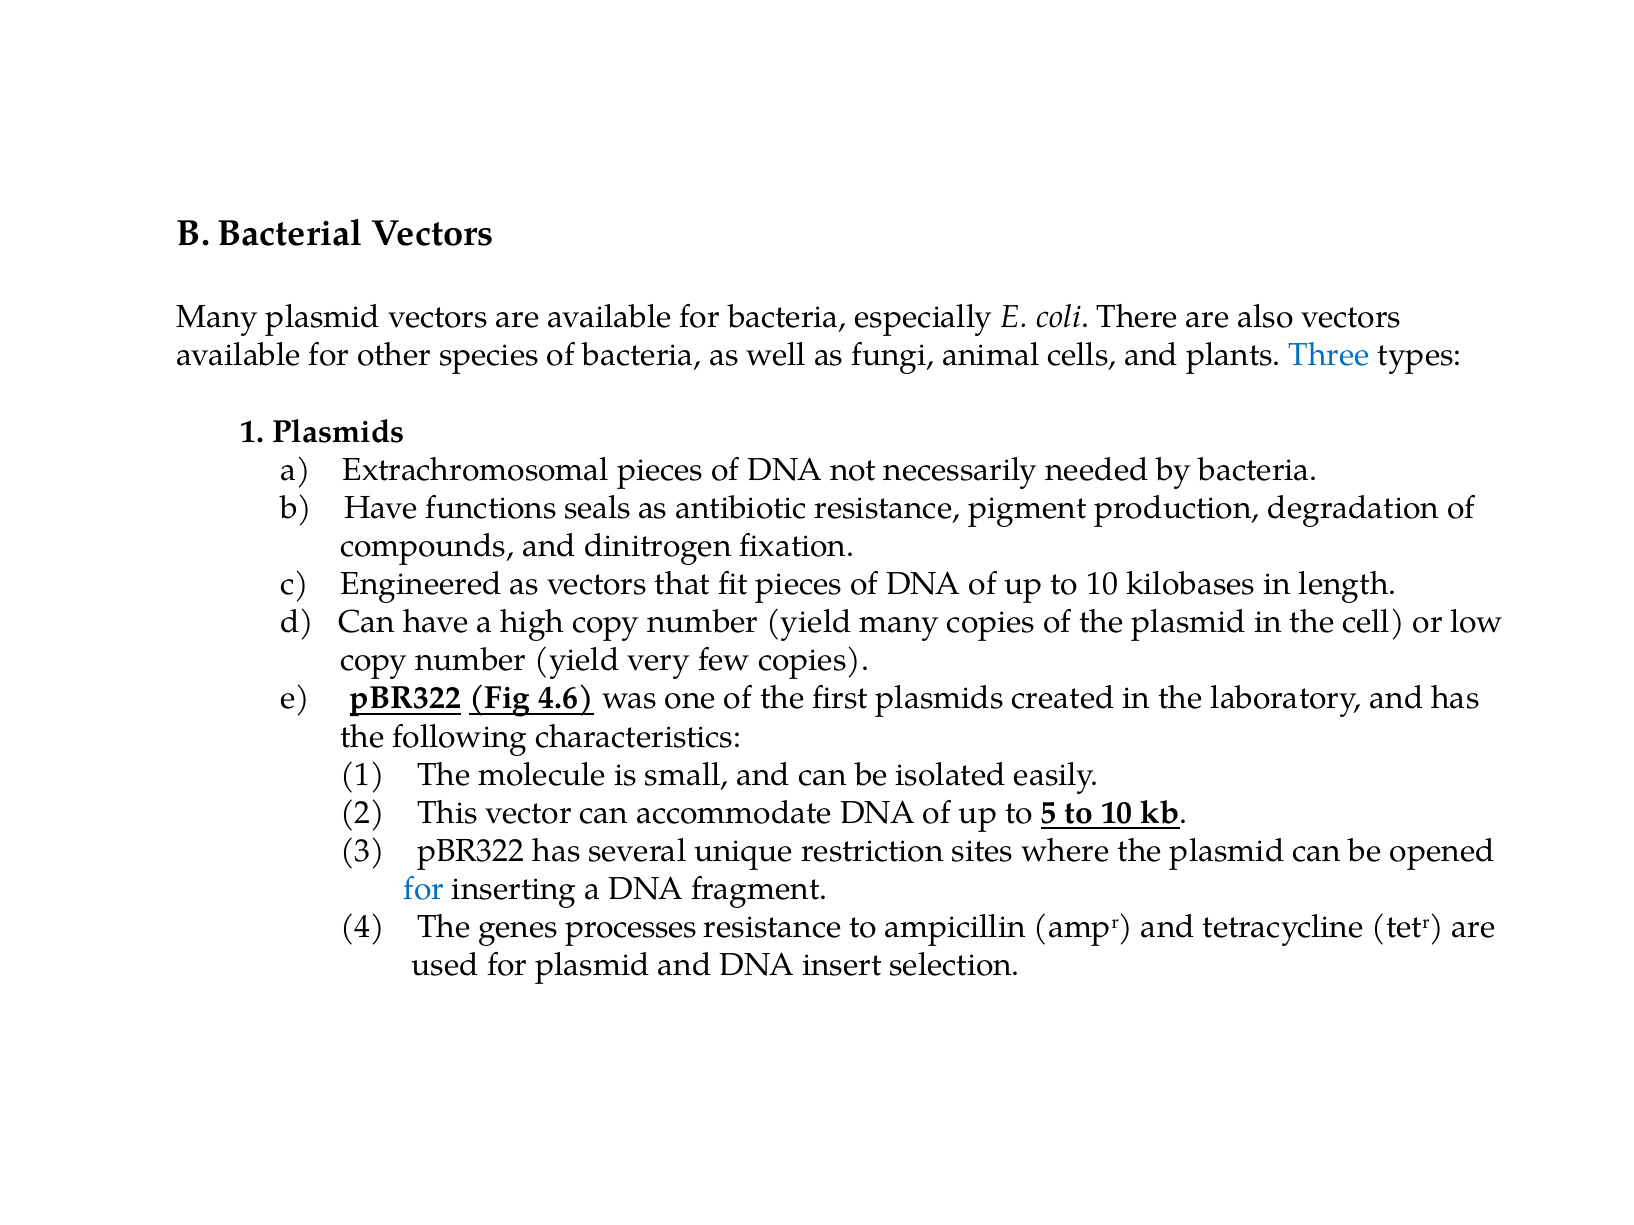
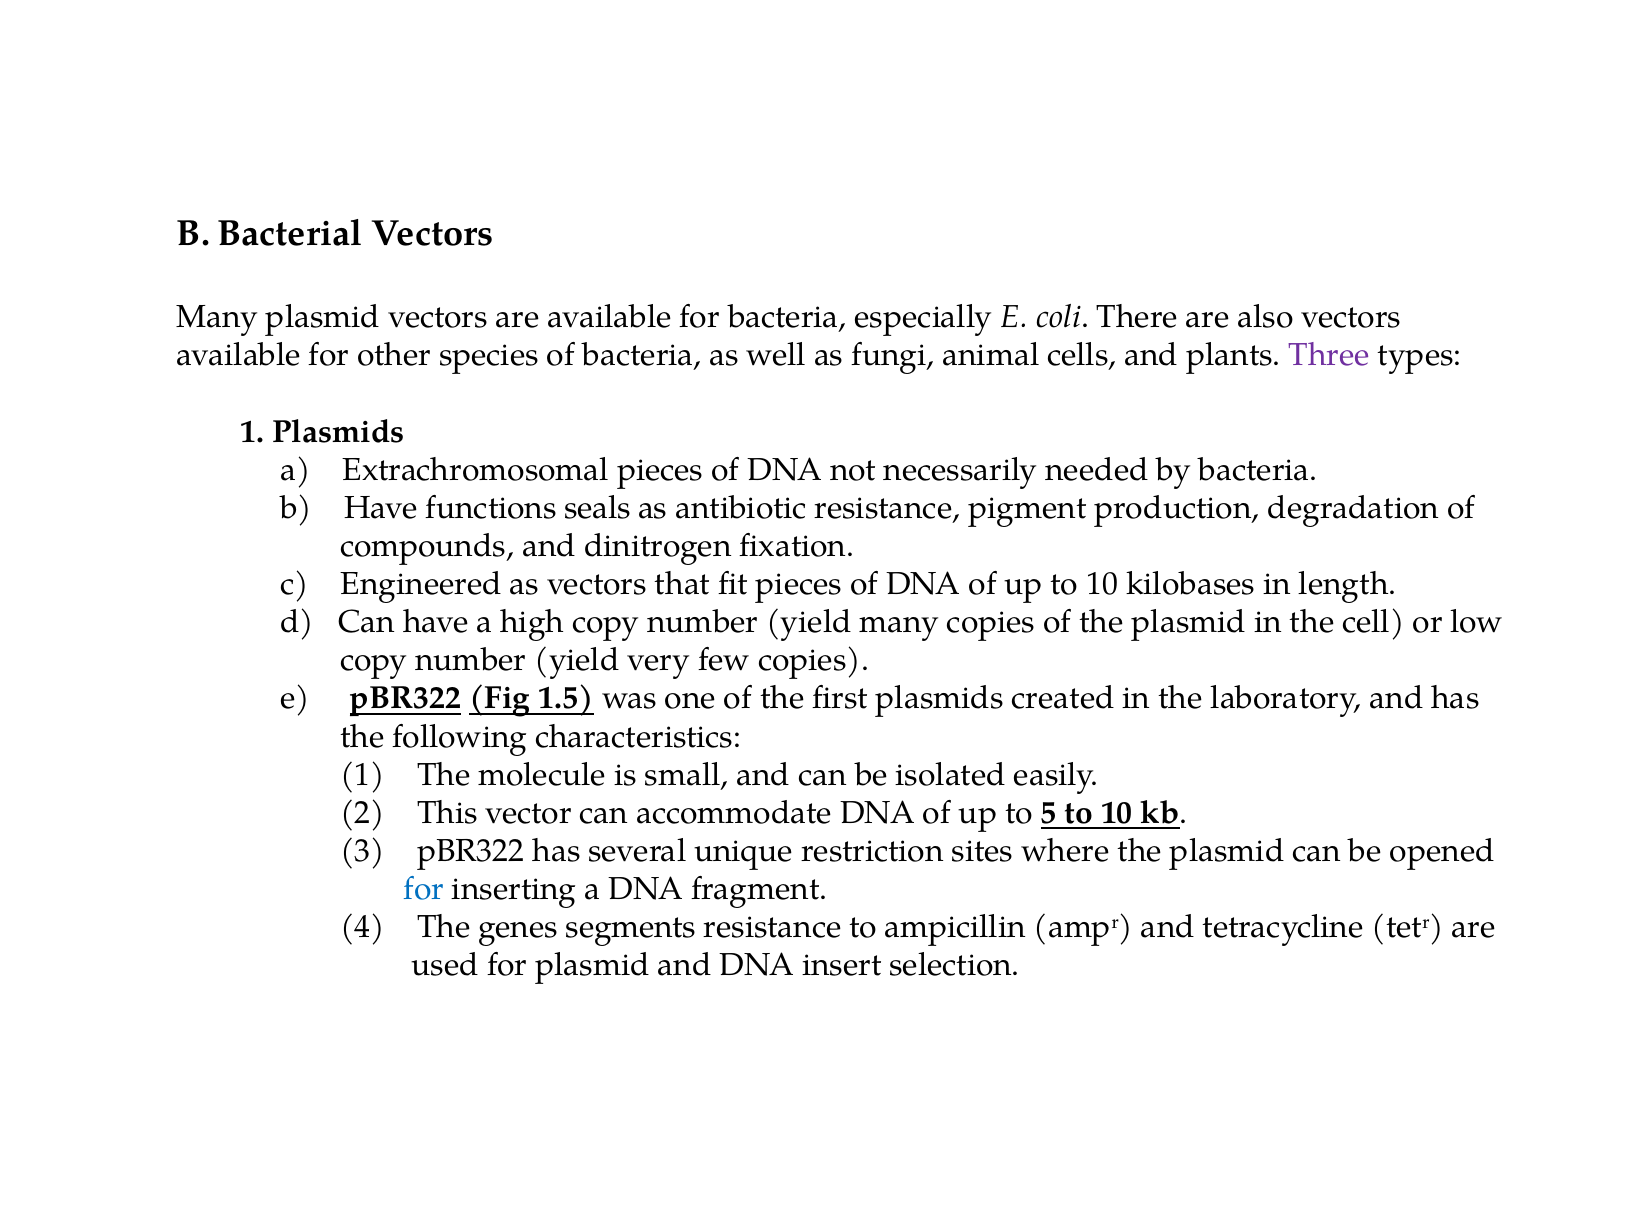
Three colour: blue -> purple
4.6: 4.6 -> 1.5
processes: processes -> segments
